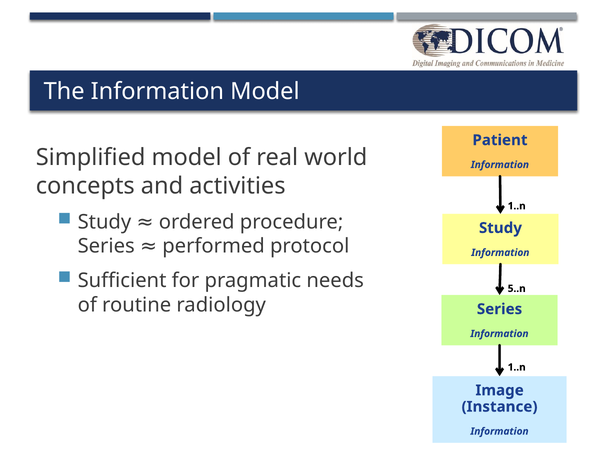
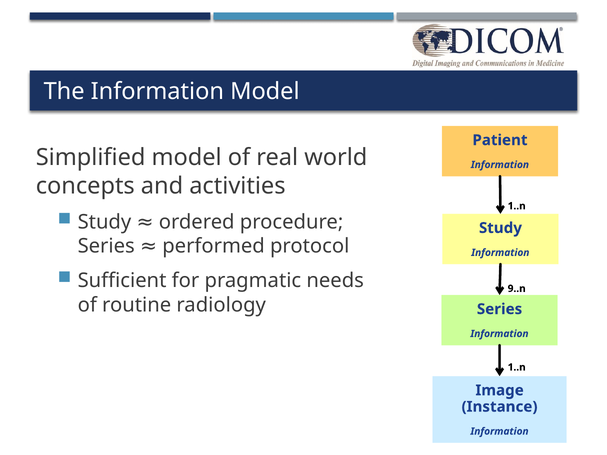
5..n: 5..n -> 9..n
